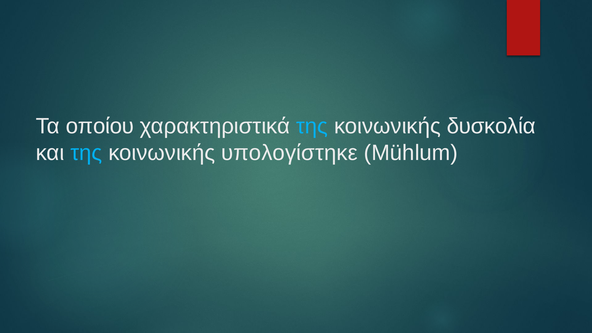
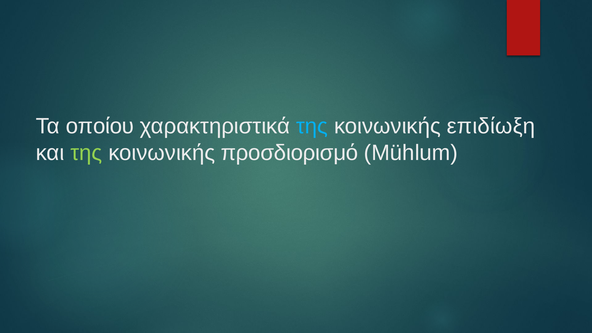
δυσκολία: δυσκολία -> επιδίωξη
της at (86, 153) colour: light blue -> light green
υπολογίστηκε: υπολογίστηκε -> προσδιορισμό
